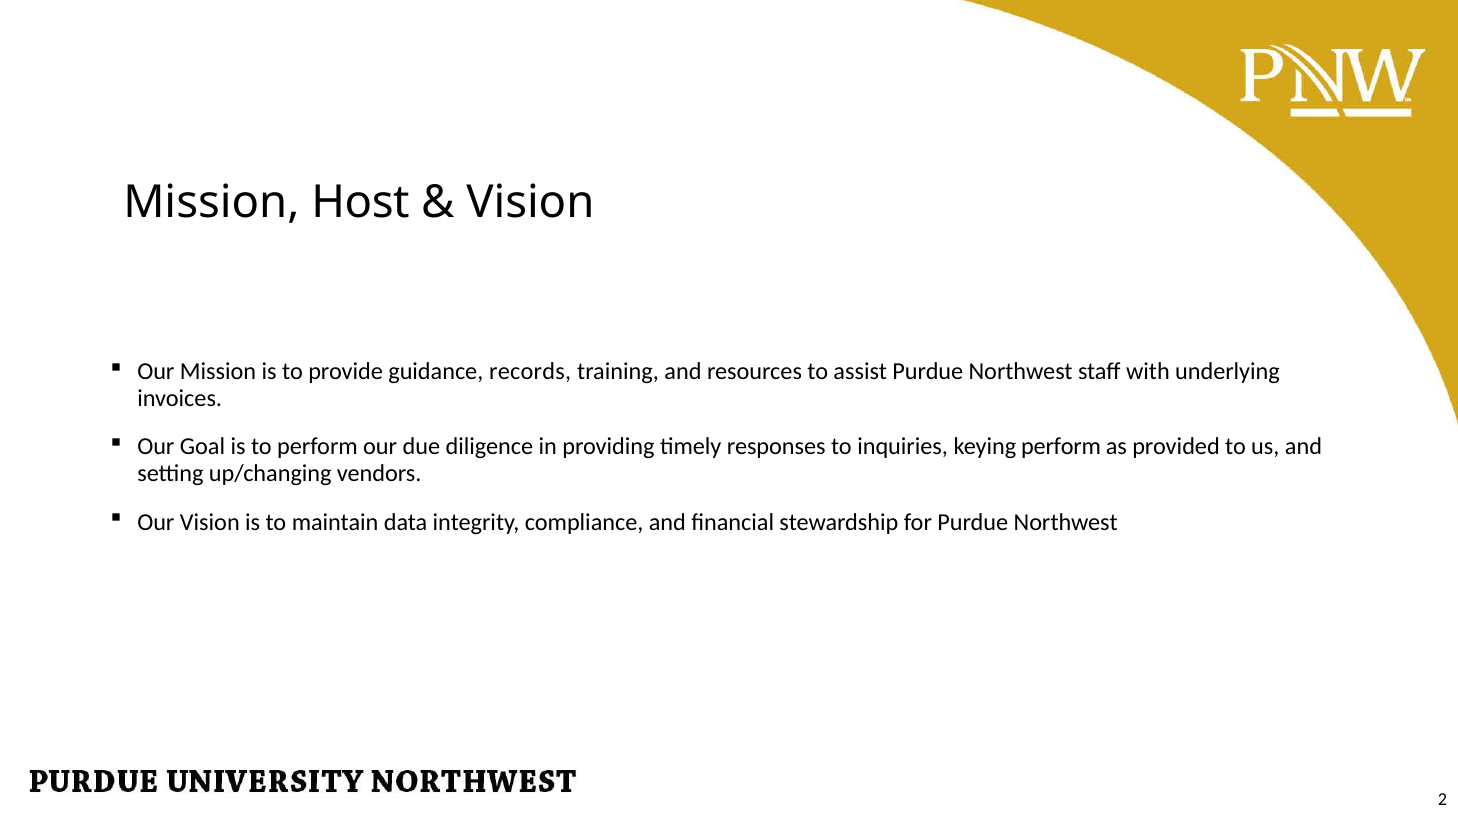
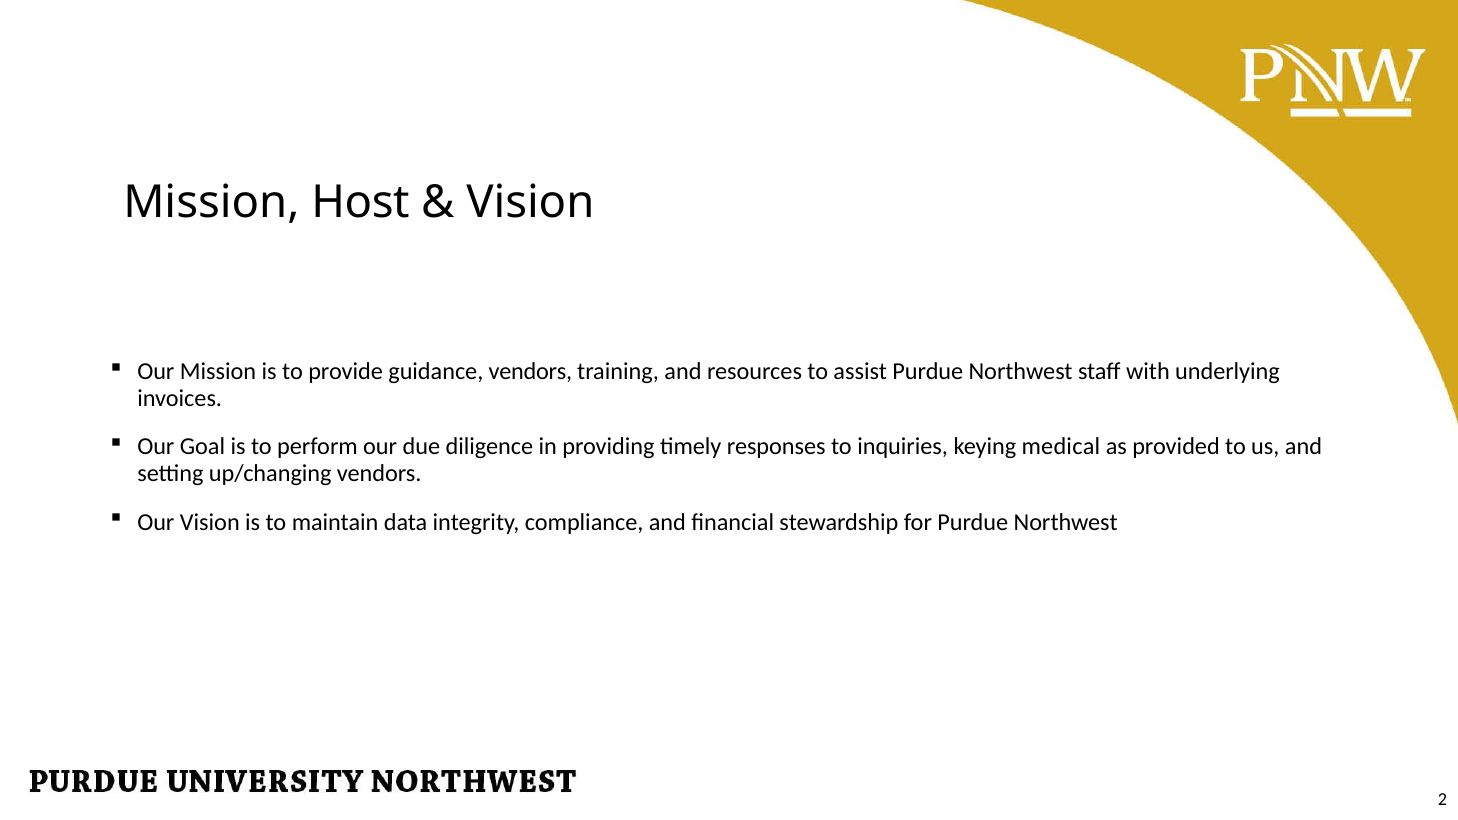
guidance records: records -> vendors
keying perform: perform -> medical
